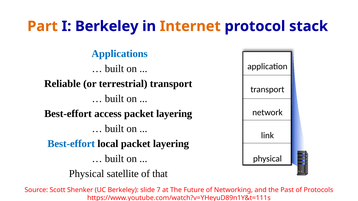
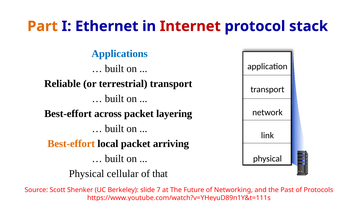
I Berkeley: Berkeley -> Ethernet
Internet colour: orange -> red
access: access -> across
Best-effort at (71, 144) colour: blue -> orange
local packet layering: layering -> arriving
satellite: satellite -> cellular
